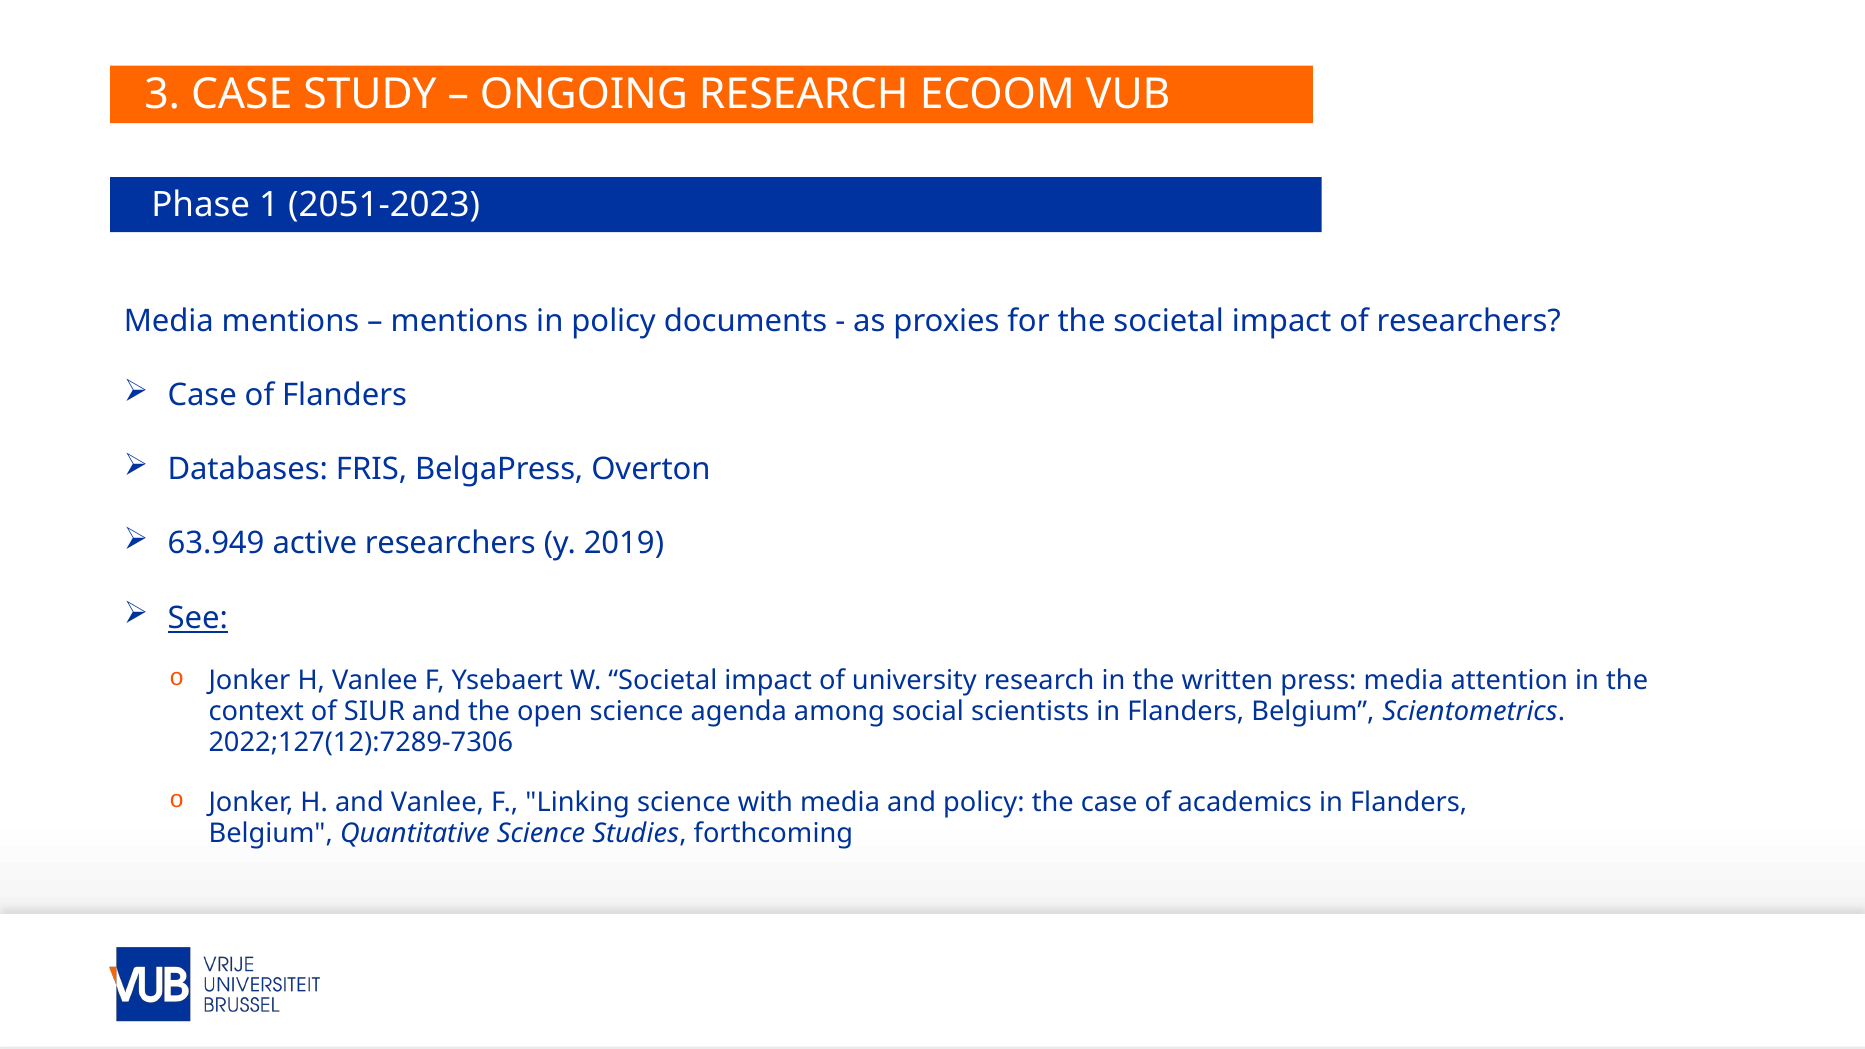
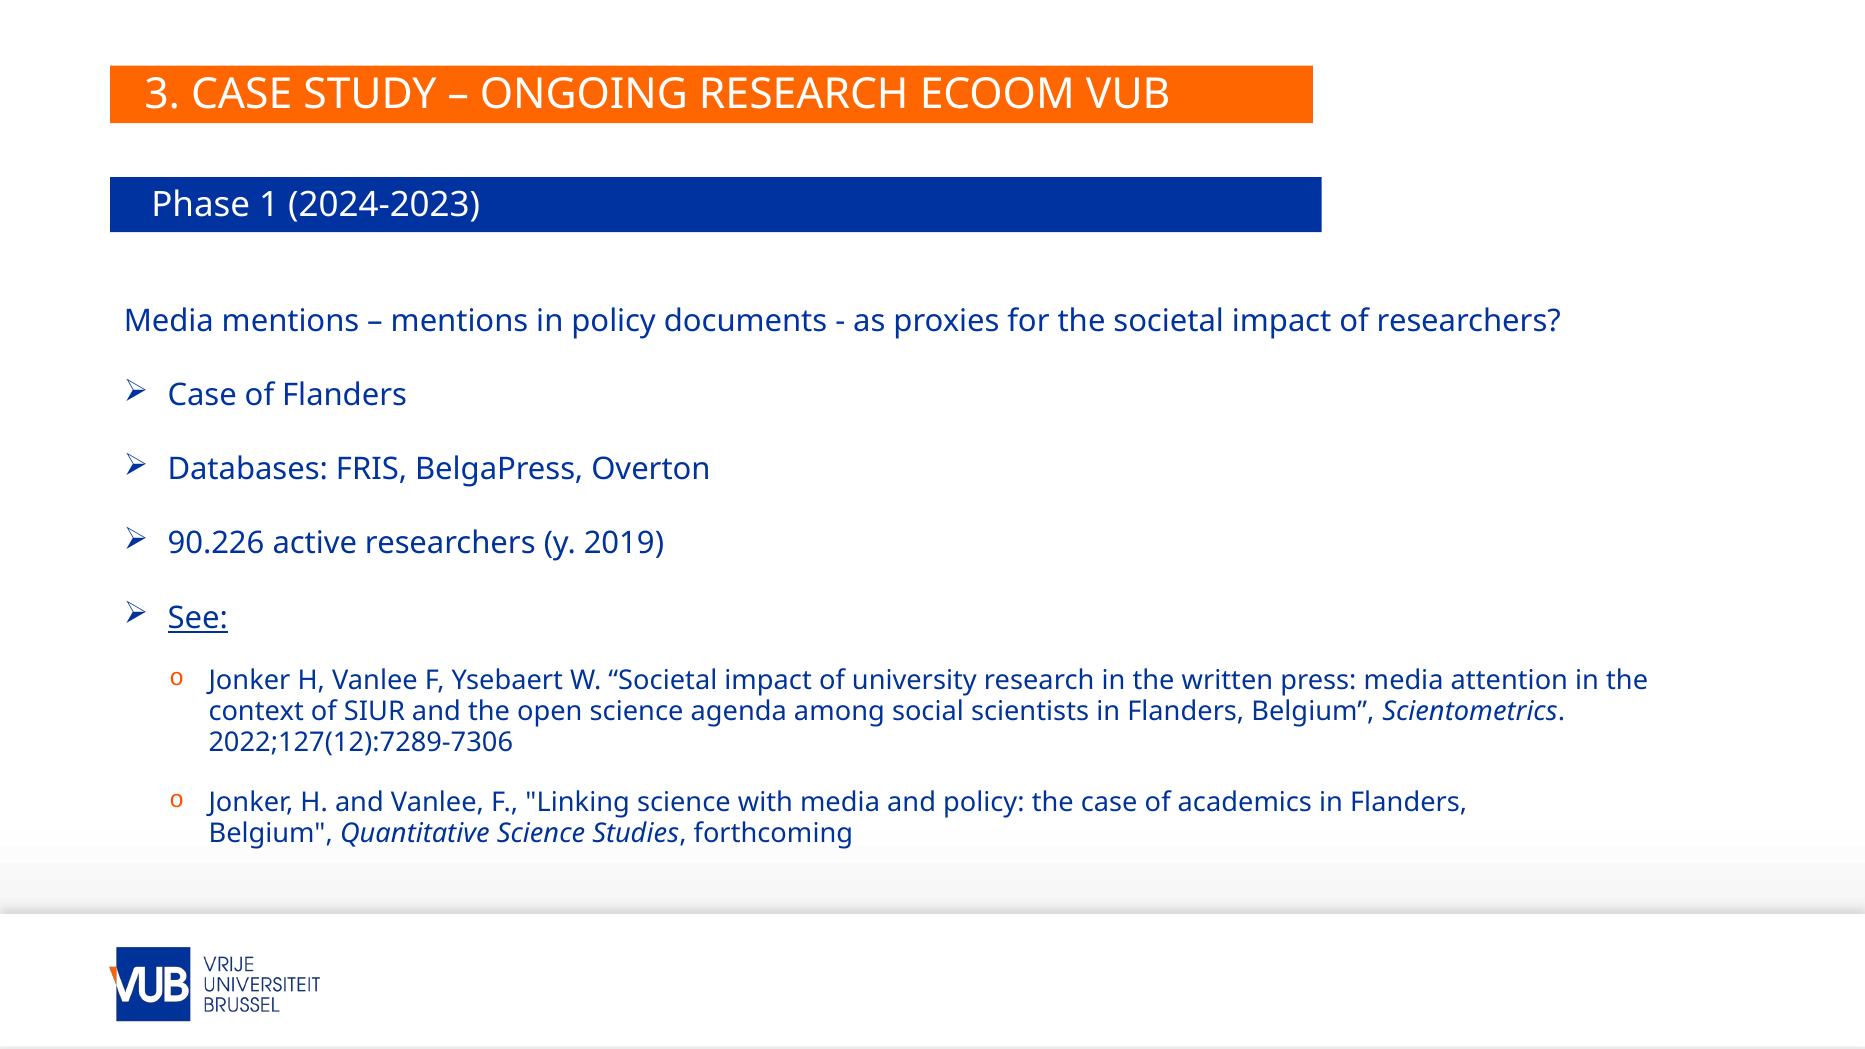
2051-2023: 2051-2023 -> 2024-2023
63.949: 63.949 -> 90.226
